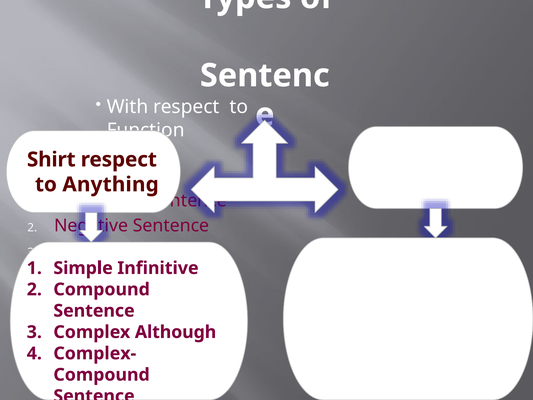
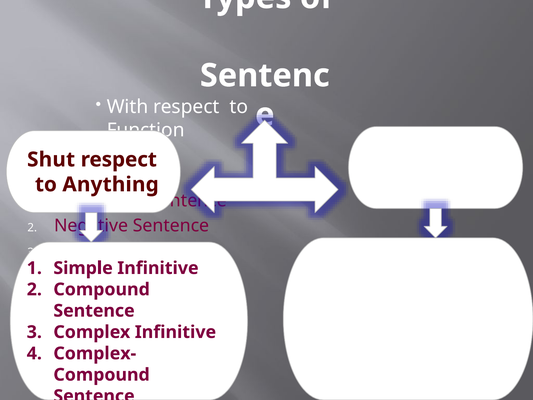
Shirt: Shirt -> Shut
Complex Although: Although -> Infinitive
